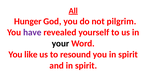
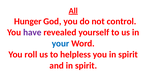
pilgrim: pilgrim -> control
your colour: black -> blue
like: like -> roll
resound: resound -> helpless
